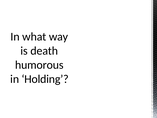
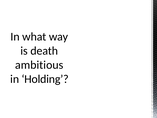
humorous: humorous -> ambitious
